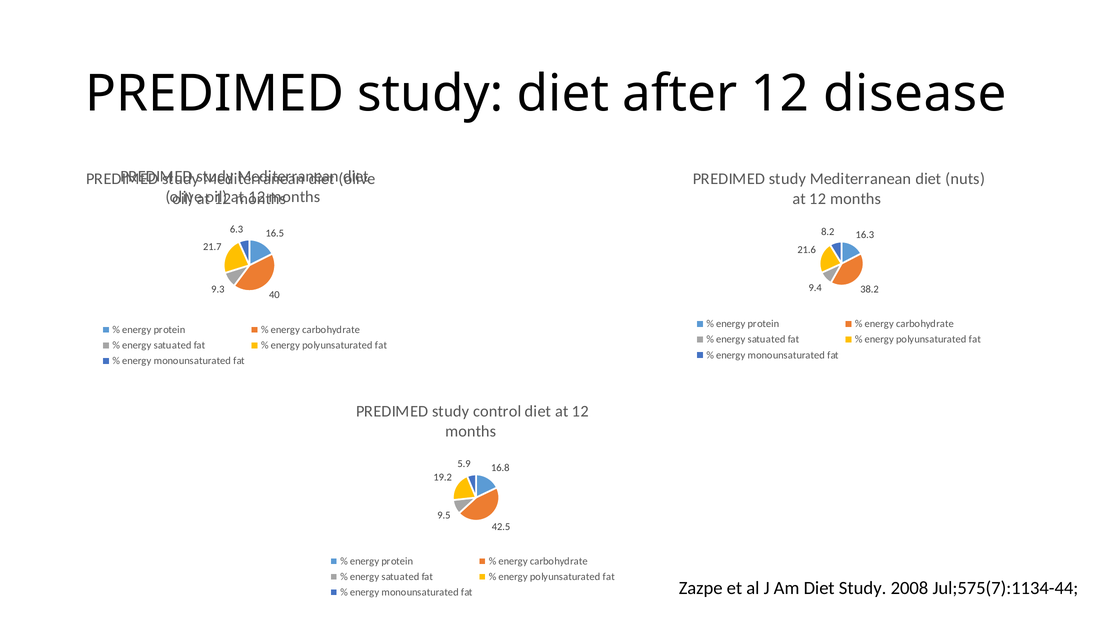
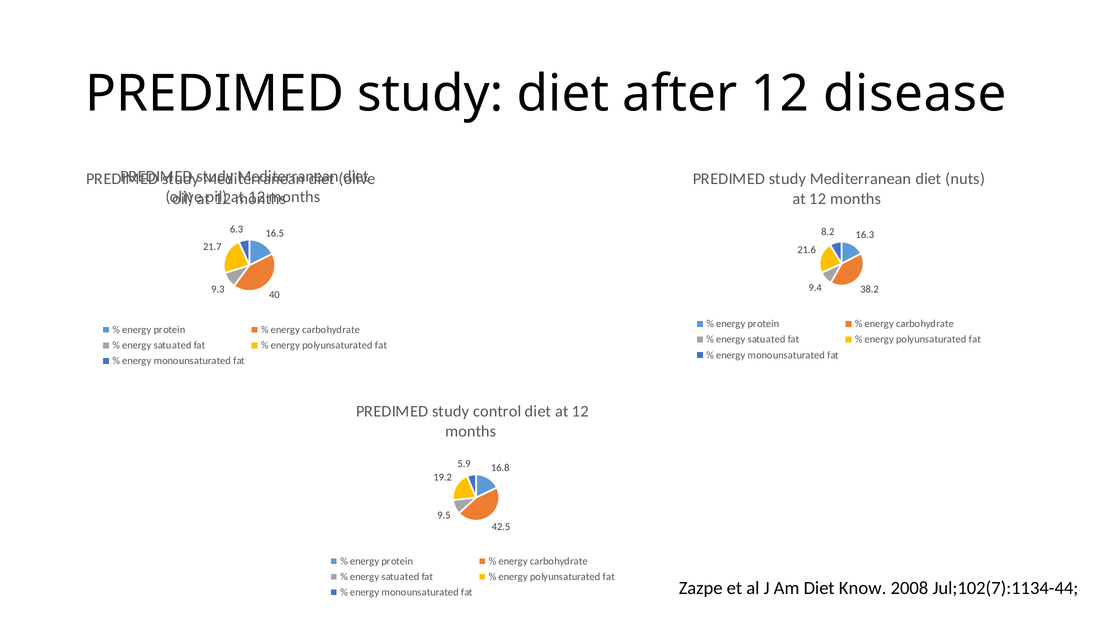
Diet Study: Study -> Know
Jul;575(7):1134-44: Jul;575(7):1134-44 -> Jul;102(7):1134-44
